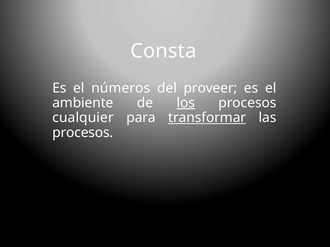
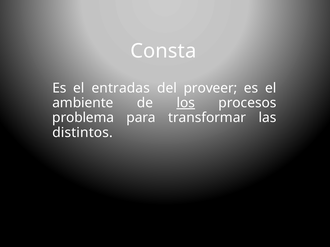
números: números -> entradas
cualquier: cualquier -> problema
transformar underline: present -> none
procesos at (83, 133): procesos -> distintos
